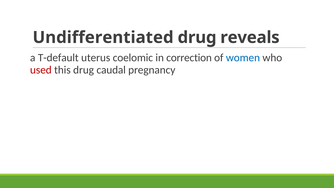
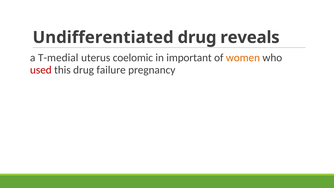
T-default: T-default -> T-medial
correction: correction -> important
women colour: blue -> orange
caudal: caudal -> failure
